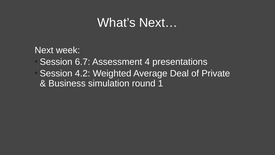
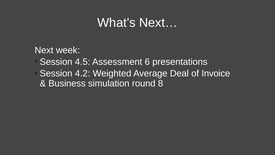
6.7: 6.7 -> 4.5
4: 4 -> 6
Private: Private -> Invoice
1: 1 -> 8
